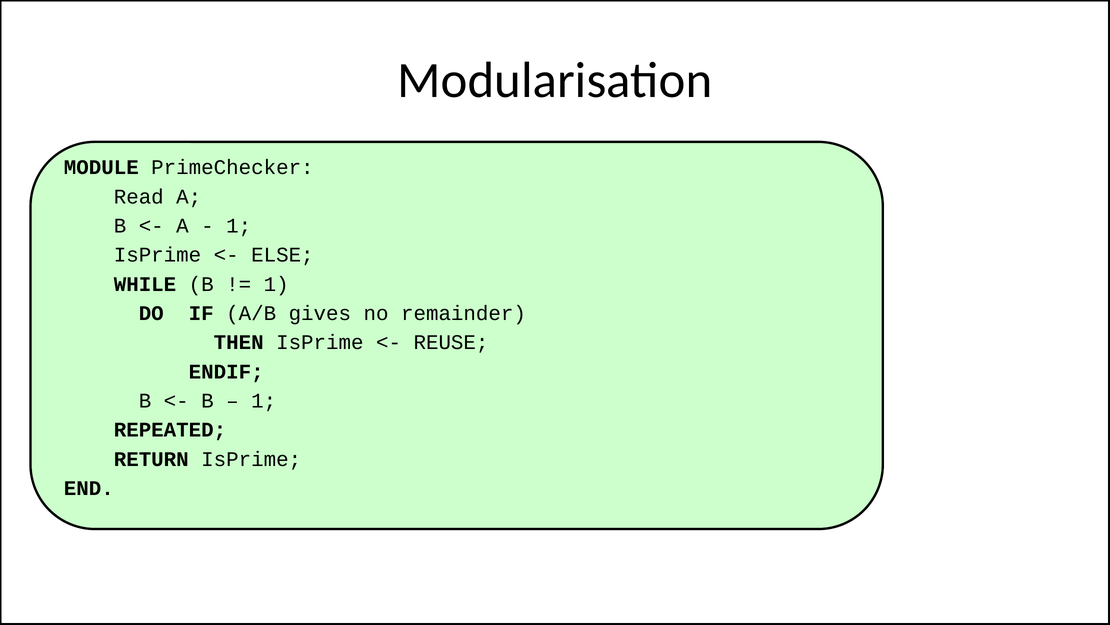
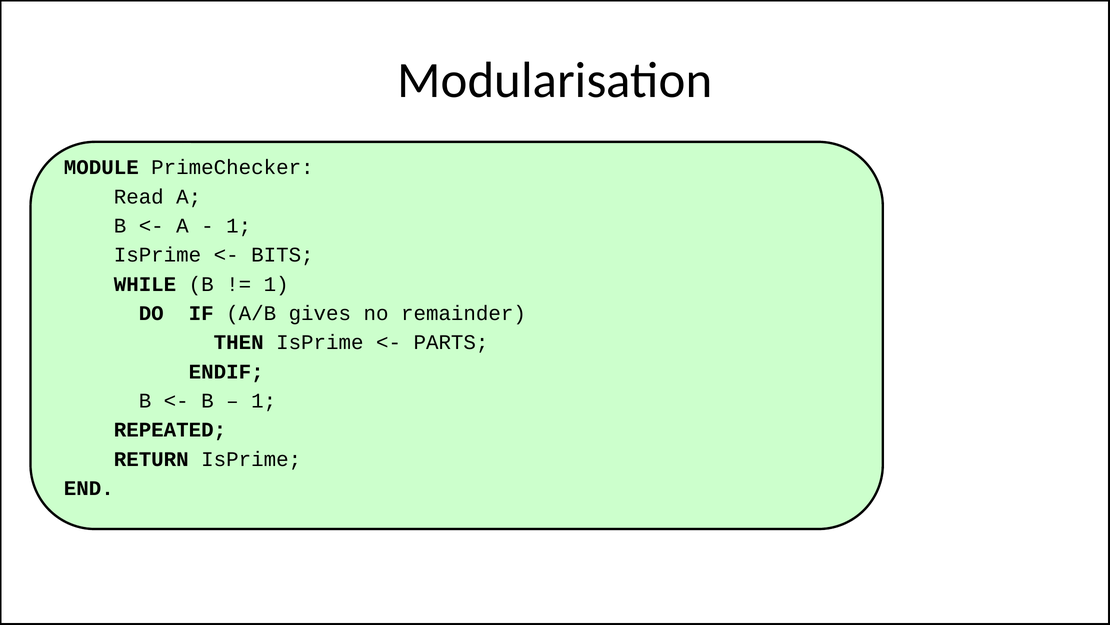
ELSE: ELSE -> BITS
REUSE: REUSE -> PARTS
